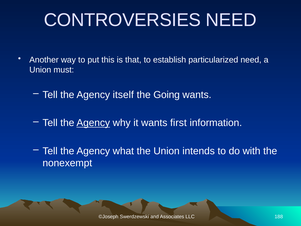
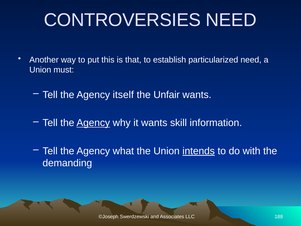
Going: Going -> Unfair
first: first -> skill
intends underline: none -> present
nonexempt: nonexempt -> demanding
